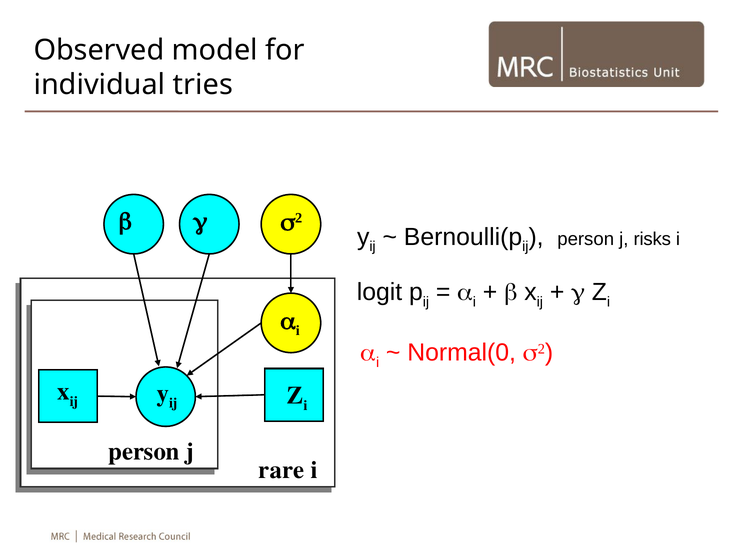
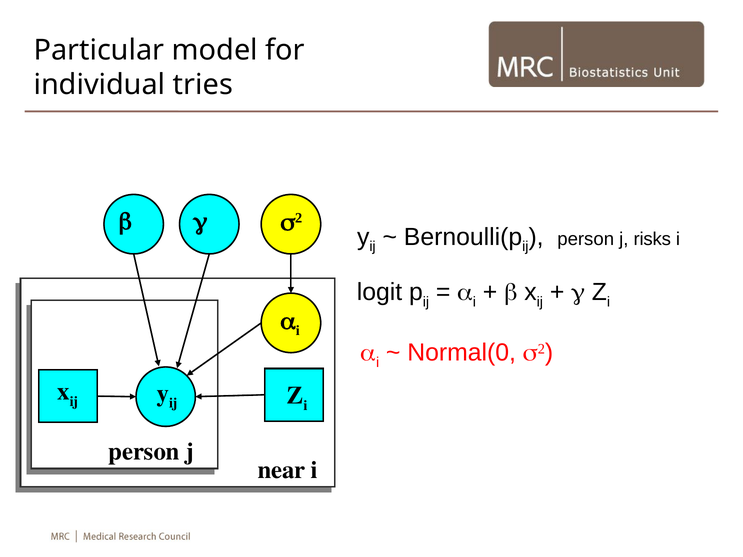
Observed: Observed -> Particular
rare: rare -> near
